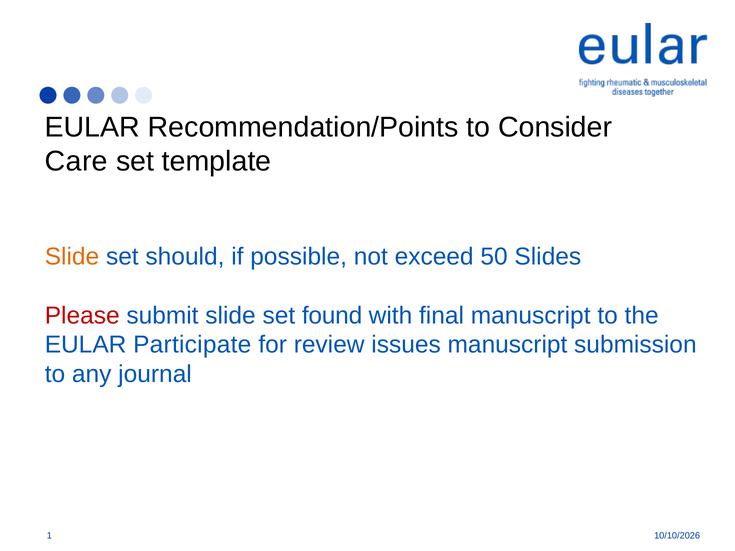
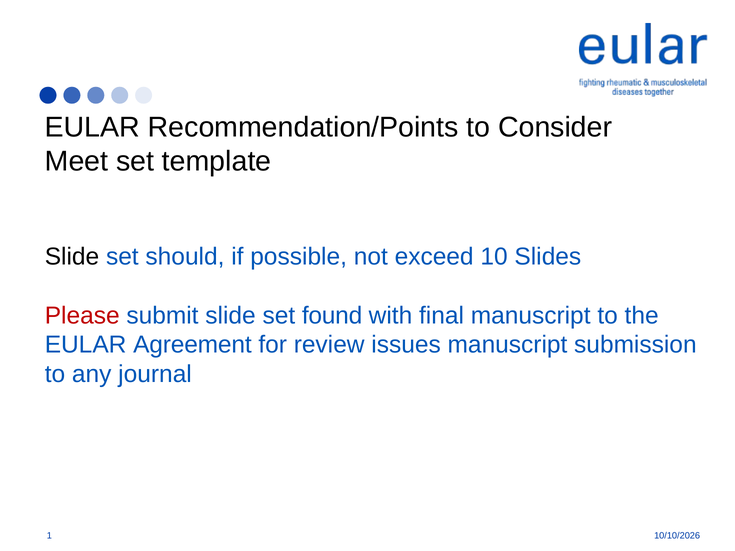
Care: Care -> Meet
Slide at (72, 257) colour: orange -> black
50: 50 -> 10
Participate: Participate -> Agreement
